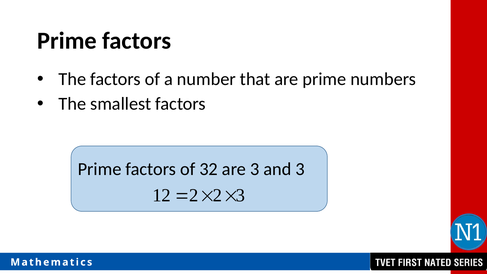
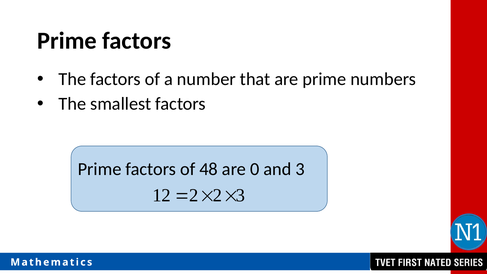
32: 32 -> 48
are 3: 3 -> 0
